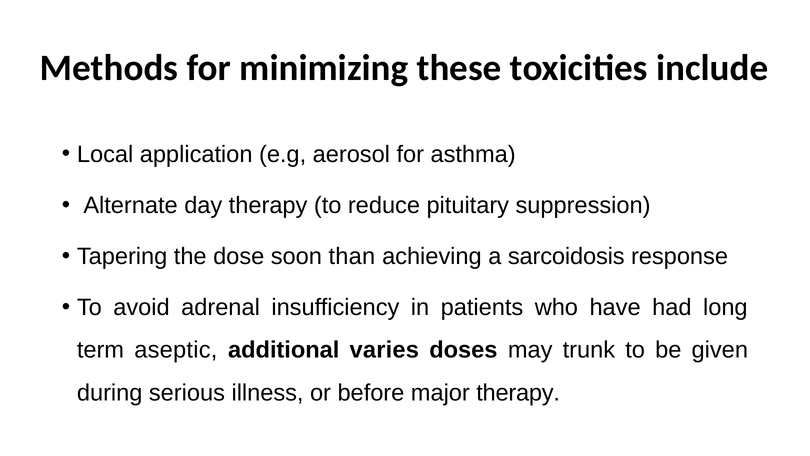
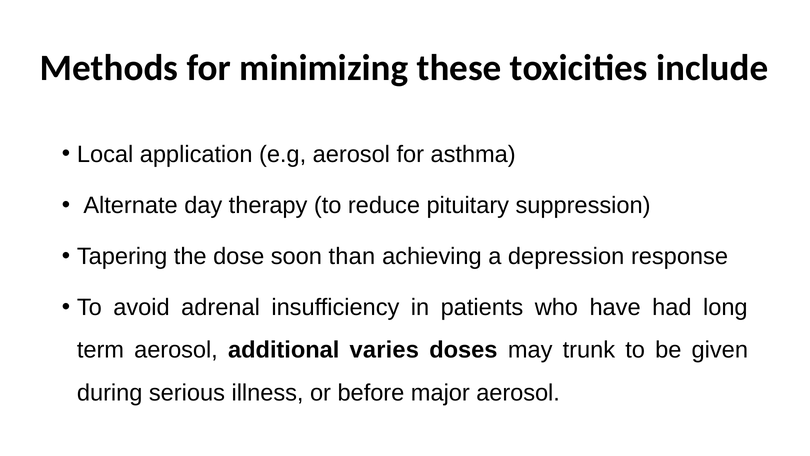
sarcoidosis: sarcoidosis -> depression
term aseptic: aseptic -> aerosol
major therapy: therapy -> aerosol
